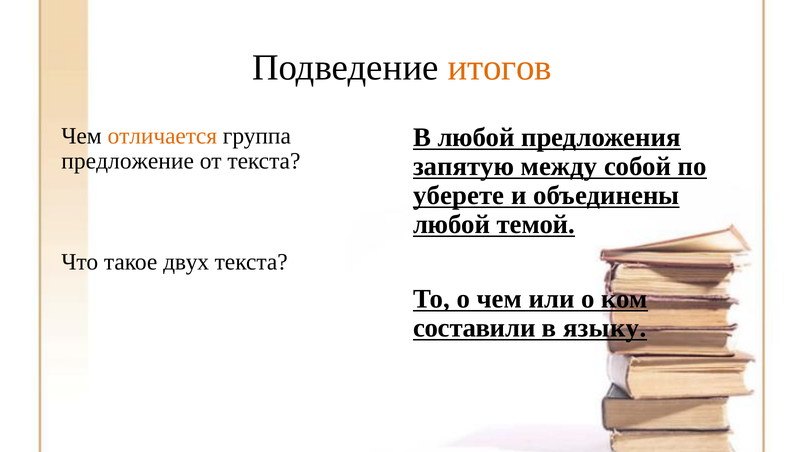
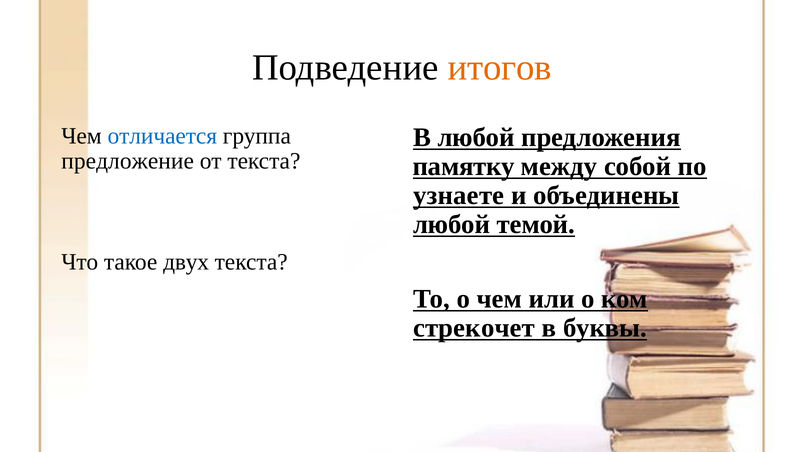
отличается colour: orange -> blue
запятую: запятую -> памятку
уберете: уберете -> узнаете
составили: составили -> стрекочет
языку: языку -> буквы
